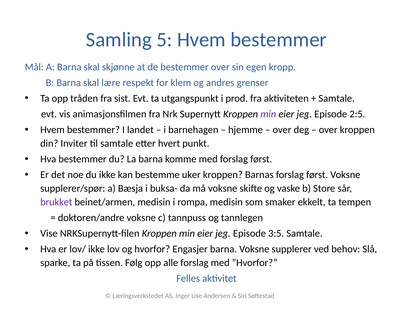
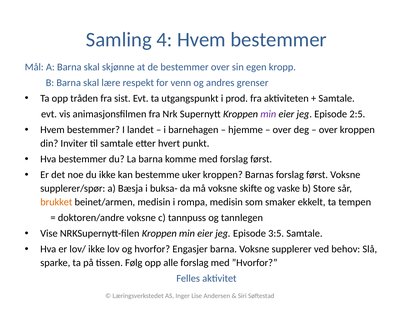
5: 5 -> 4
klem: klem -> venn
brukket colour: purple -> orange
